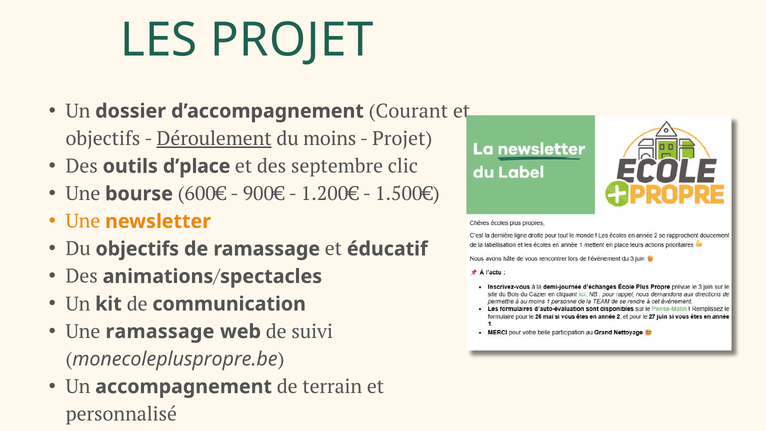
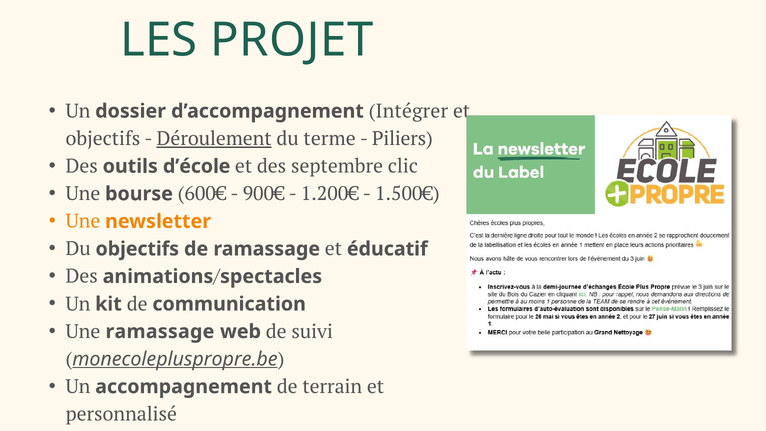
Courant: Courant -> Intégrer
moins: moins -> terme
Projet at (402, 139): Projet -> Piliers
d’place: d’place -> d’école
monecolepluspropre.be underline: none -> present
